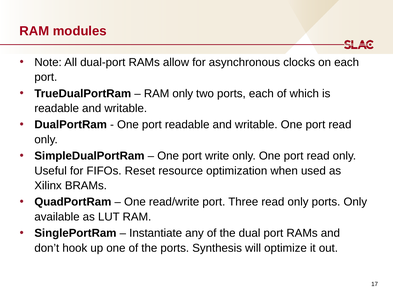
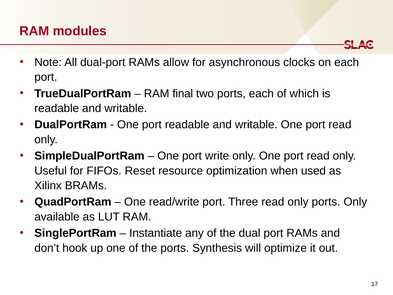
RAM only: only -> final
